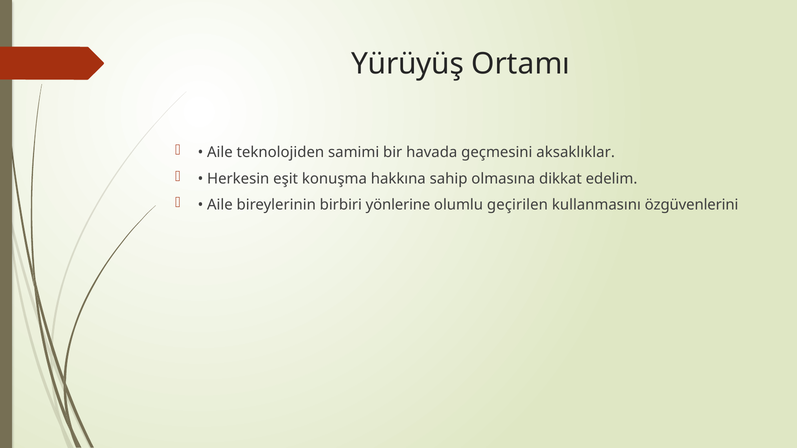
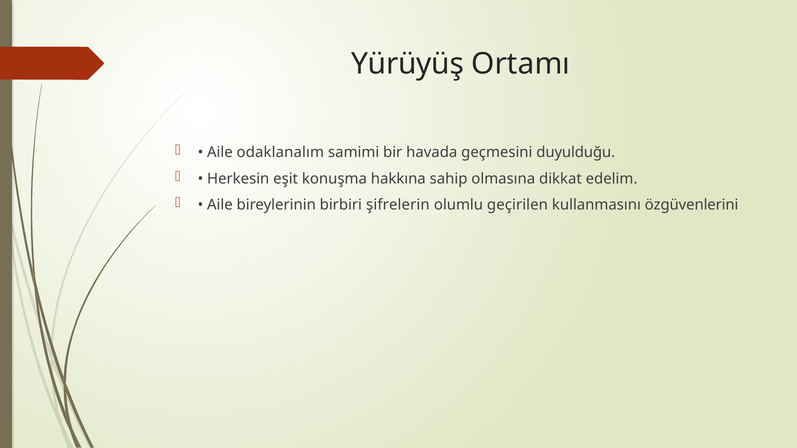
teknolojiden: teknolojiden -> odaklanalım
aksaklıklar: aksaklıklar -> duyulduğu
yönlerine: yönlerine -> şifrelerin
